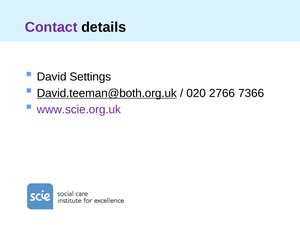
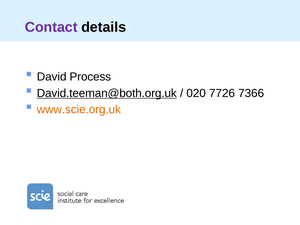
Settings: Settings -> Process
2766: 2766 -> 7726
www.scie.org.uk colour: purple -> orange
